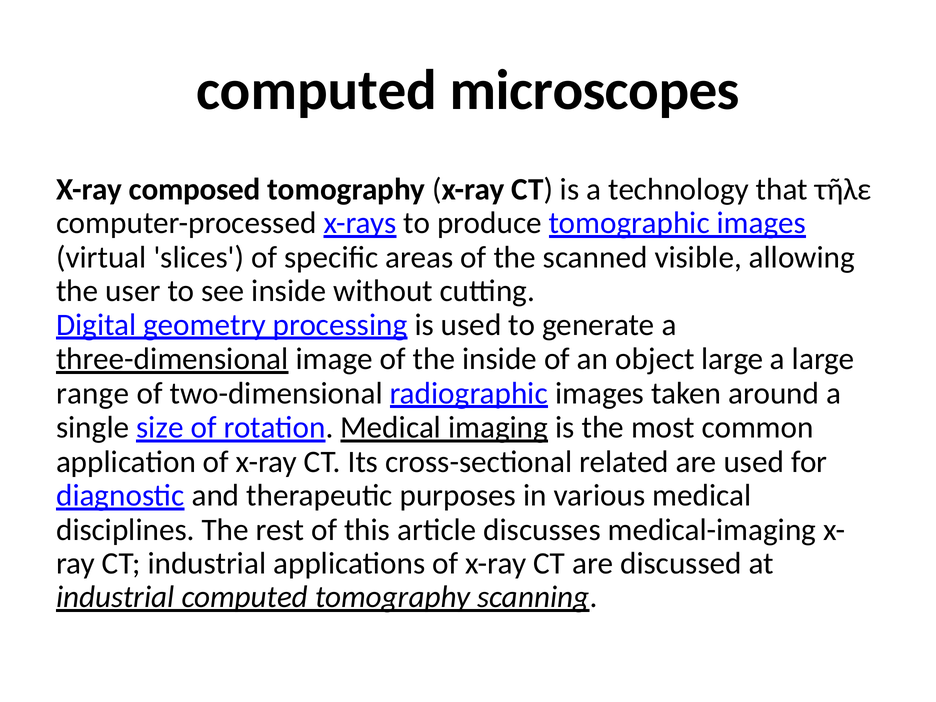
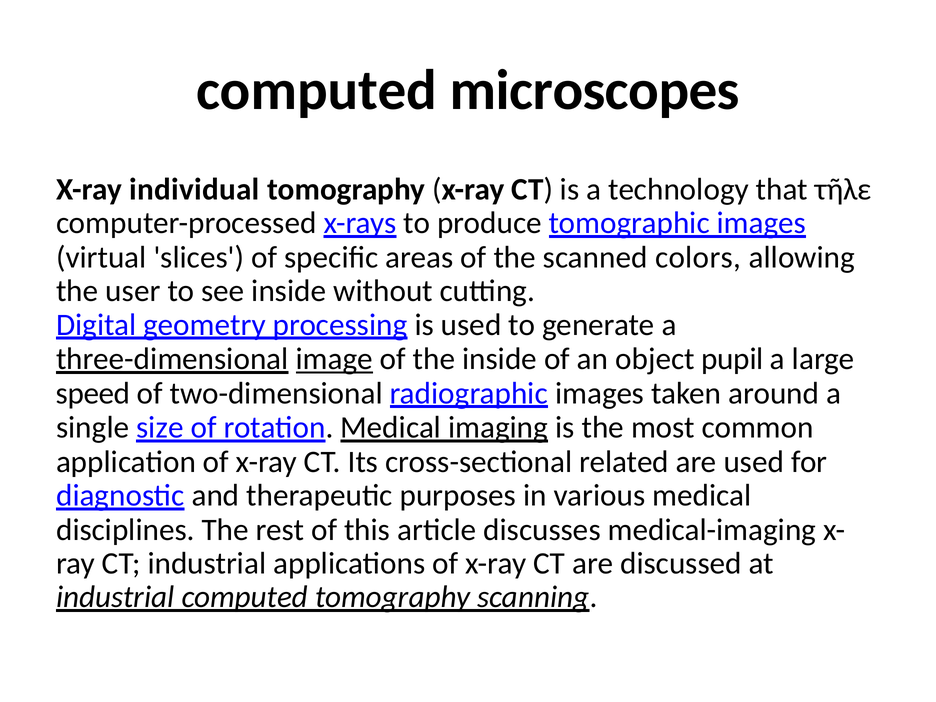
composed: composed -> individual
visible: visible -> colors
image underline: none -> present
object large: large -> pupil
range: range -> speed
